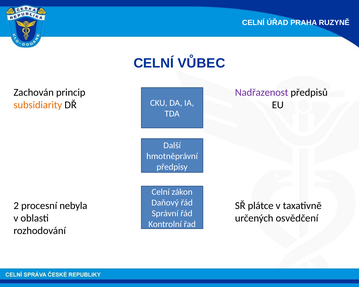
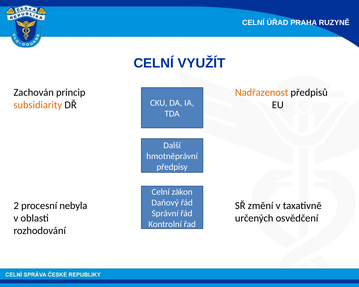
VŮBEC: VŮBEC -> VYUŽÍT
Nadřazenost colour: purple -> orange
plátce: plátce -> změní
